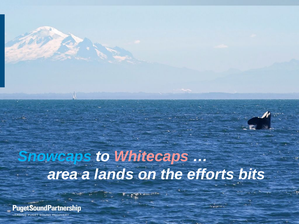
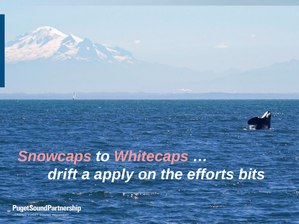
Snowcaps colour: light blue -> pink
area: area -> drift
lands: lands -> apply
